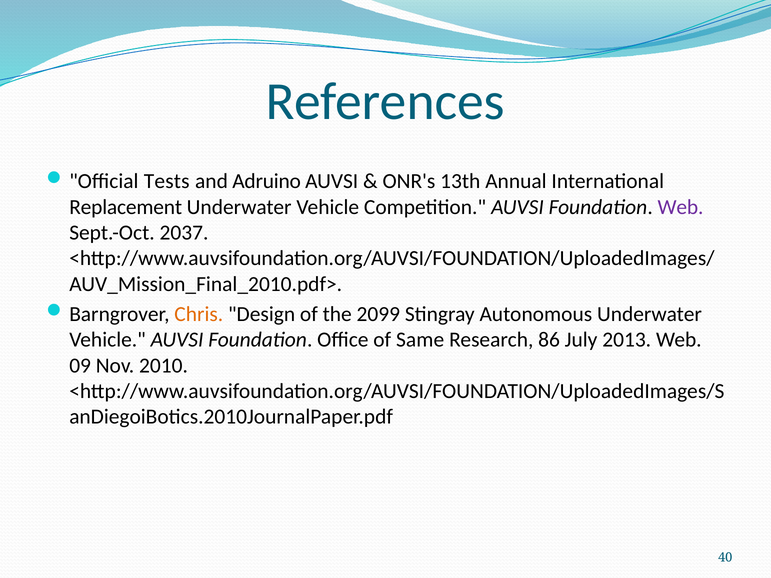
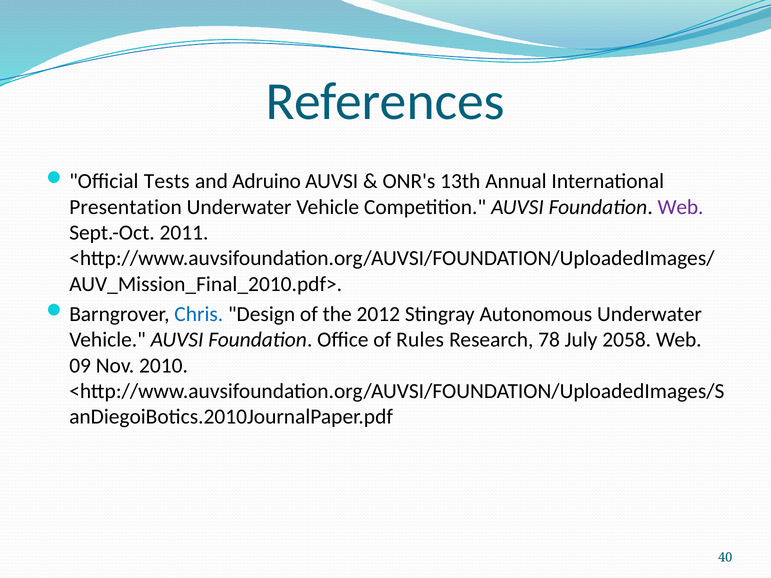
Replacement: Replacement -> Presentation
2037: 2037 -> 2011
Chris colour: orange -> blue
2099: 2099 -> 2012
Same: Same -> Rules
86: 86 -> 78
2013: 2013 -> 2058
